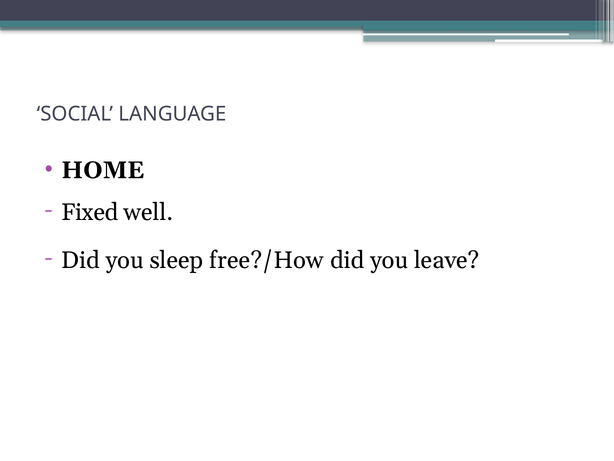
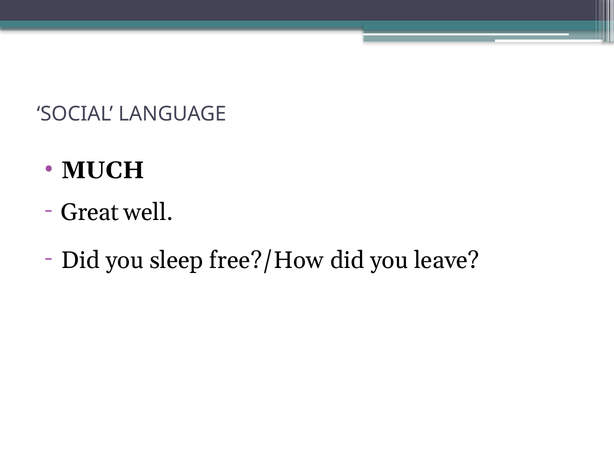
HOME: HOME -> MUCH
Fixed: Fixed -> Great
